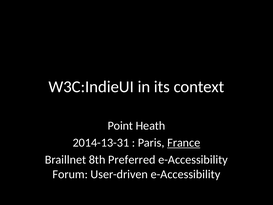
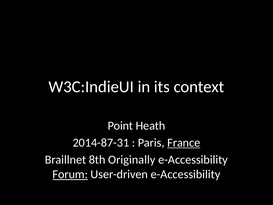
2014-13-31: 2014-13-31 -> 2014-87-31
Preferred: Preferred -> Originally
Forum underline: none -> present
